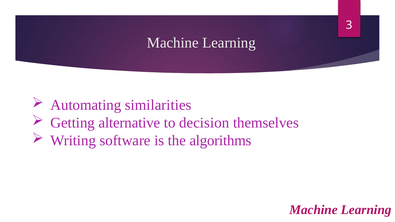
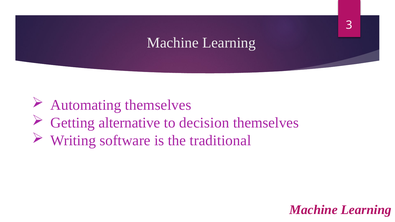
Automating similarities: similarities -> themselves
algorithms: algorithms -> traditional
